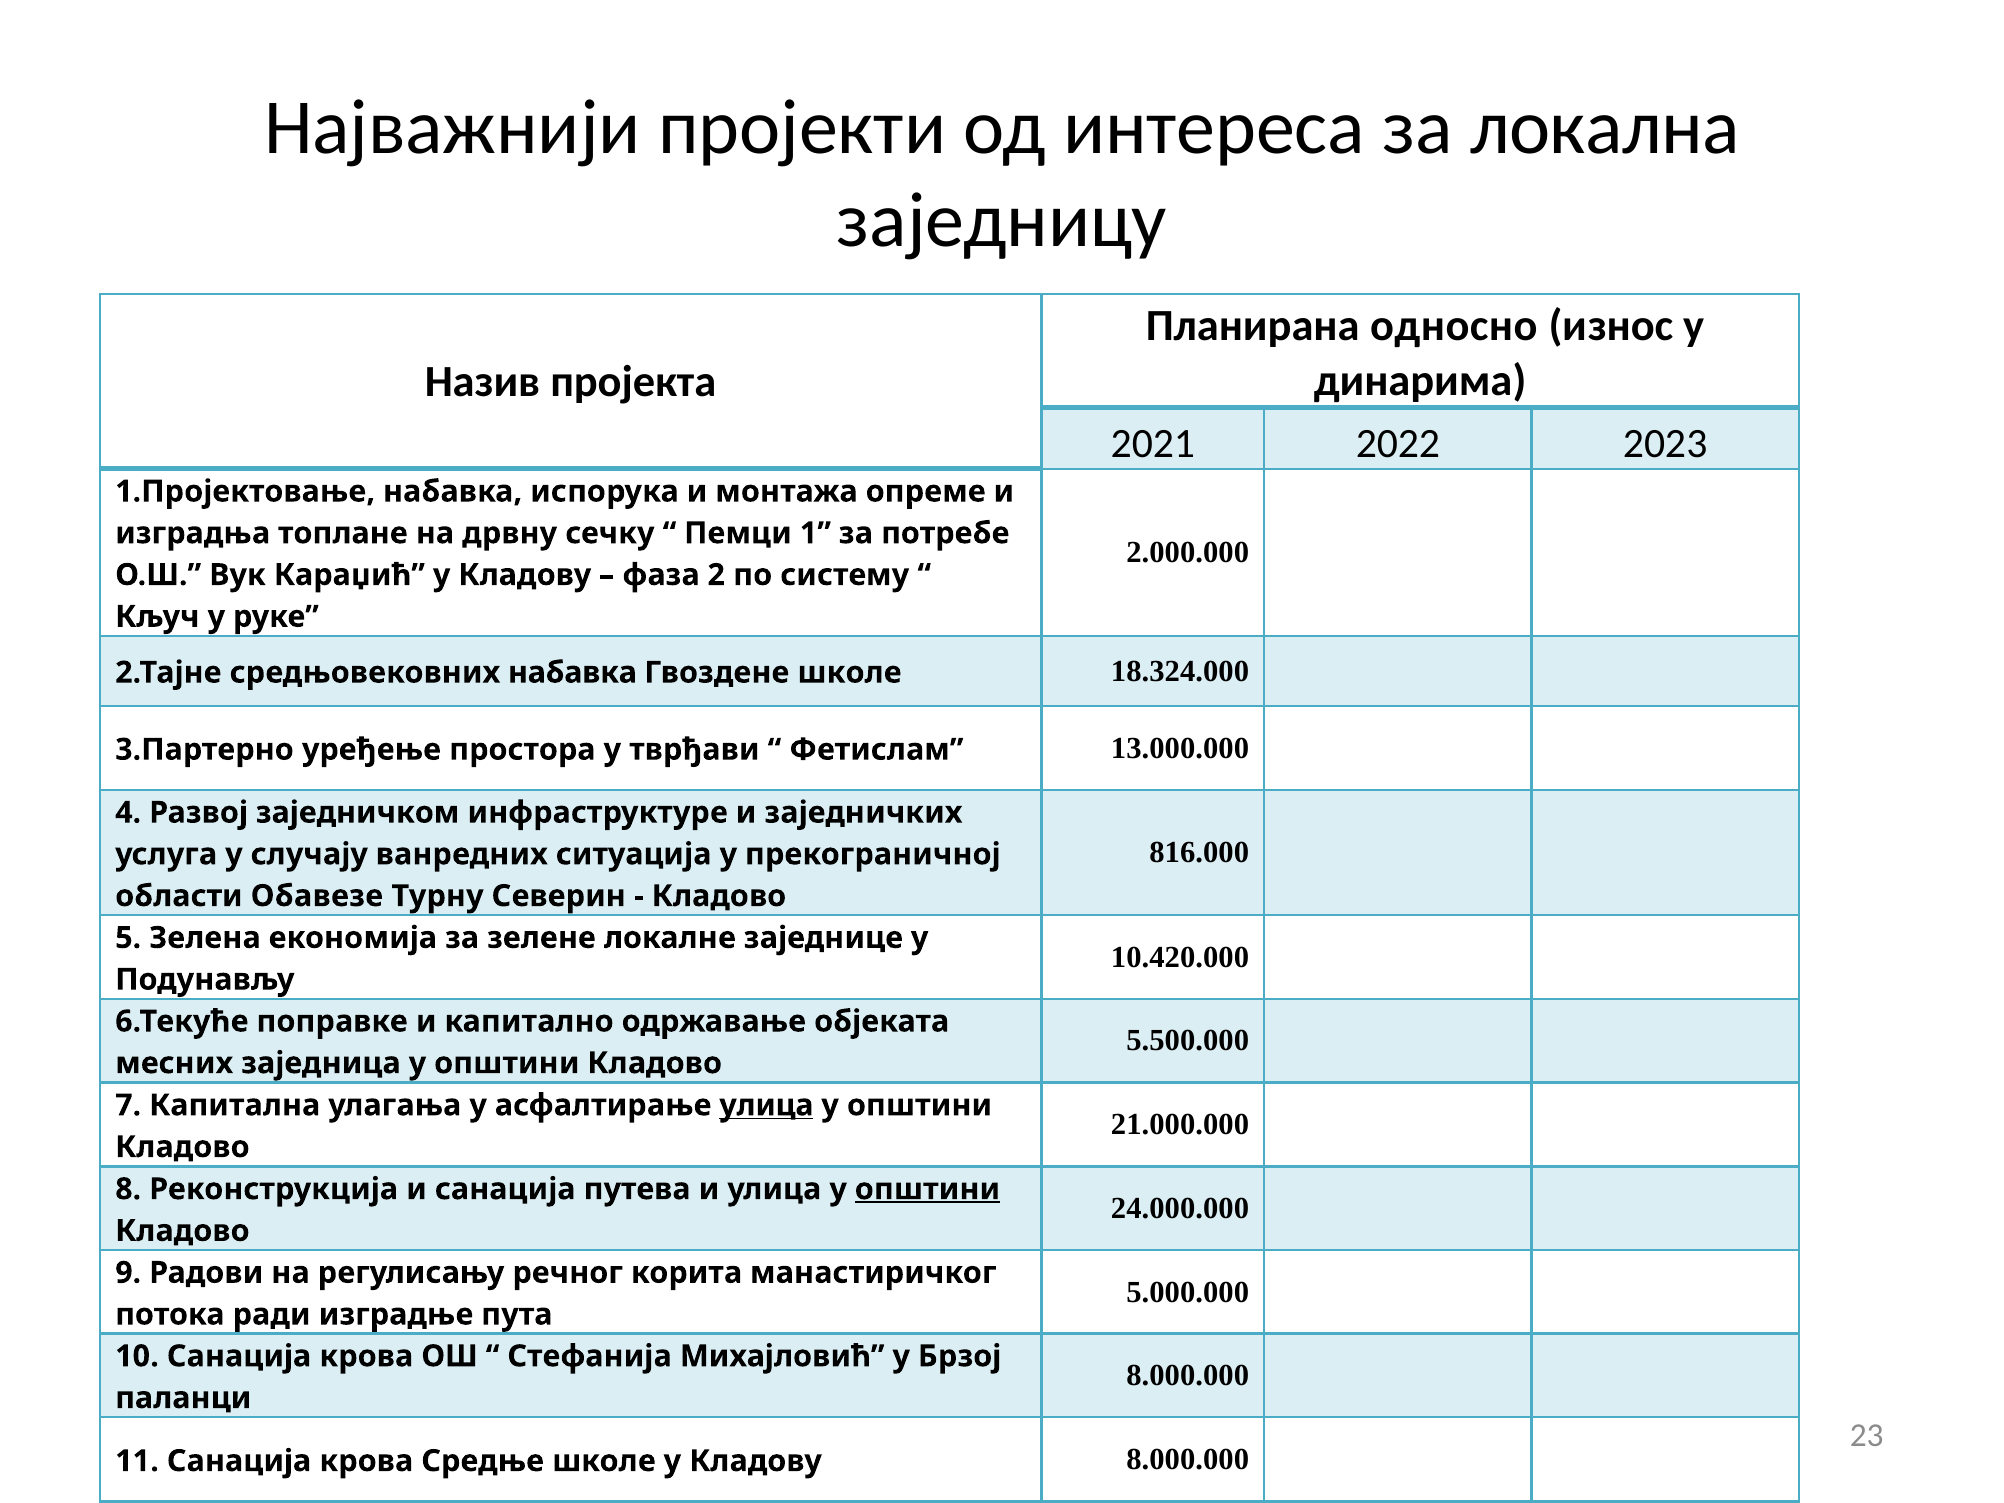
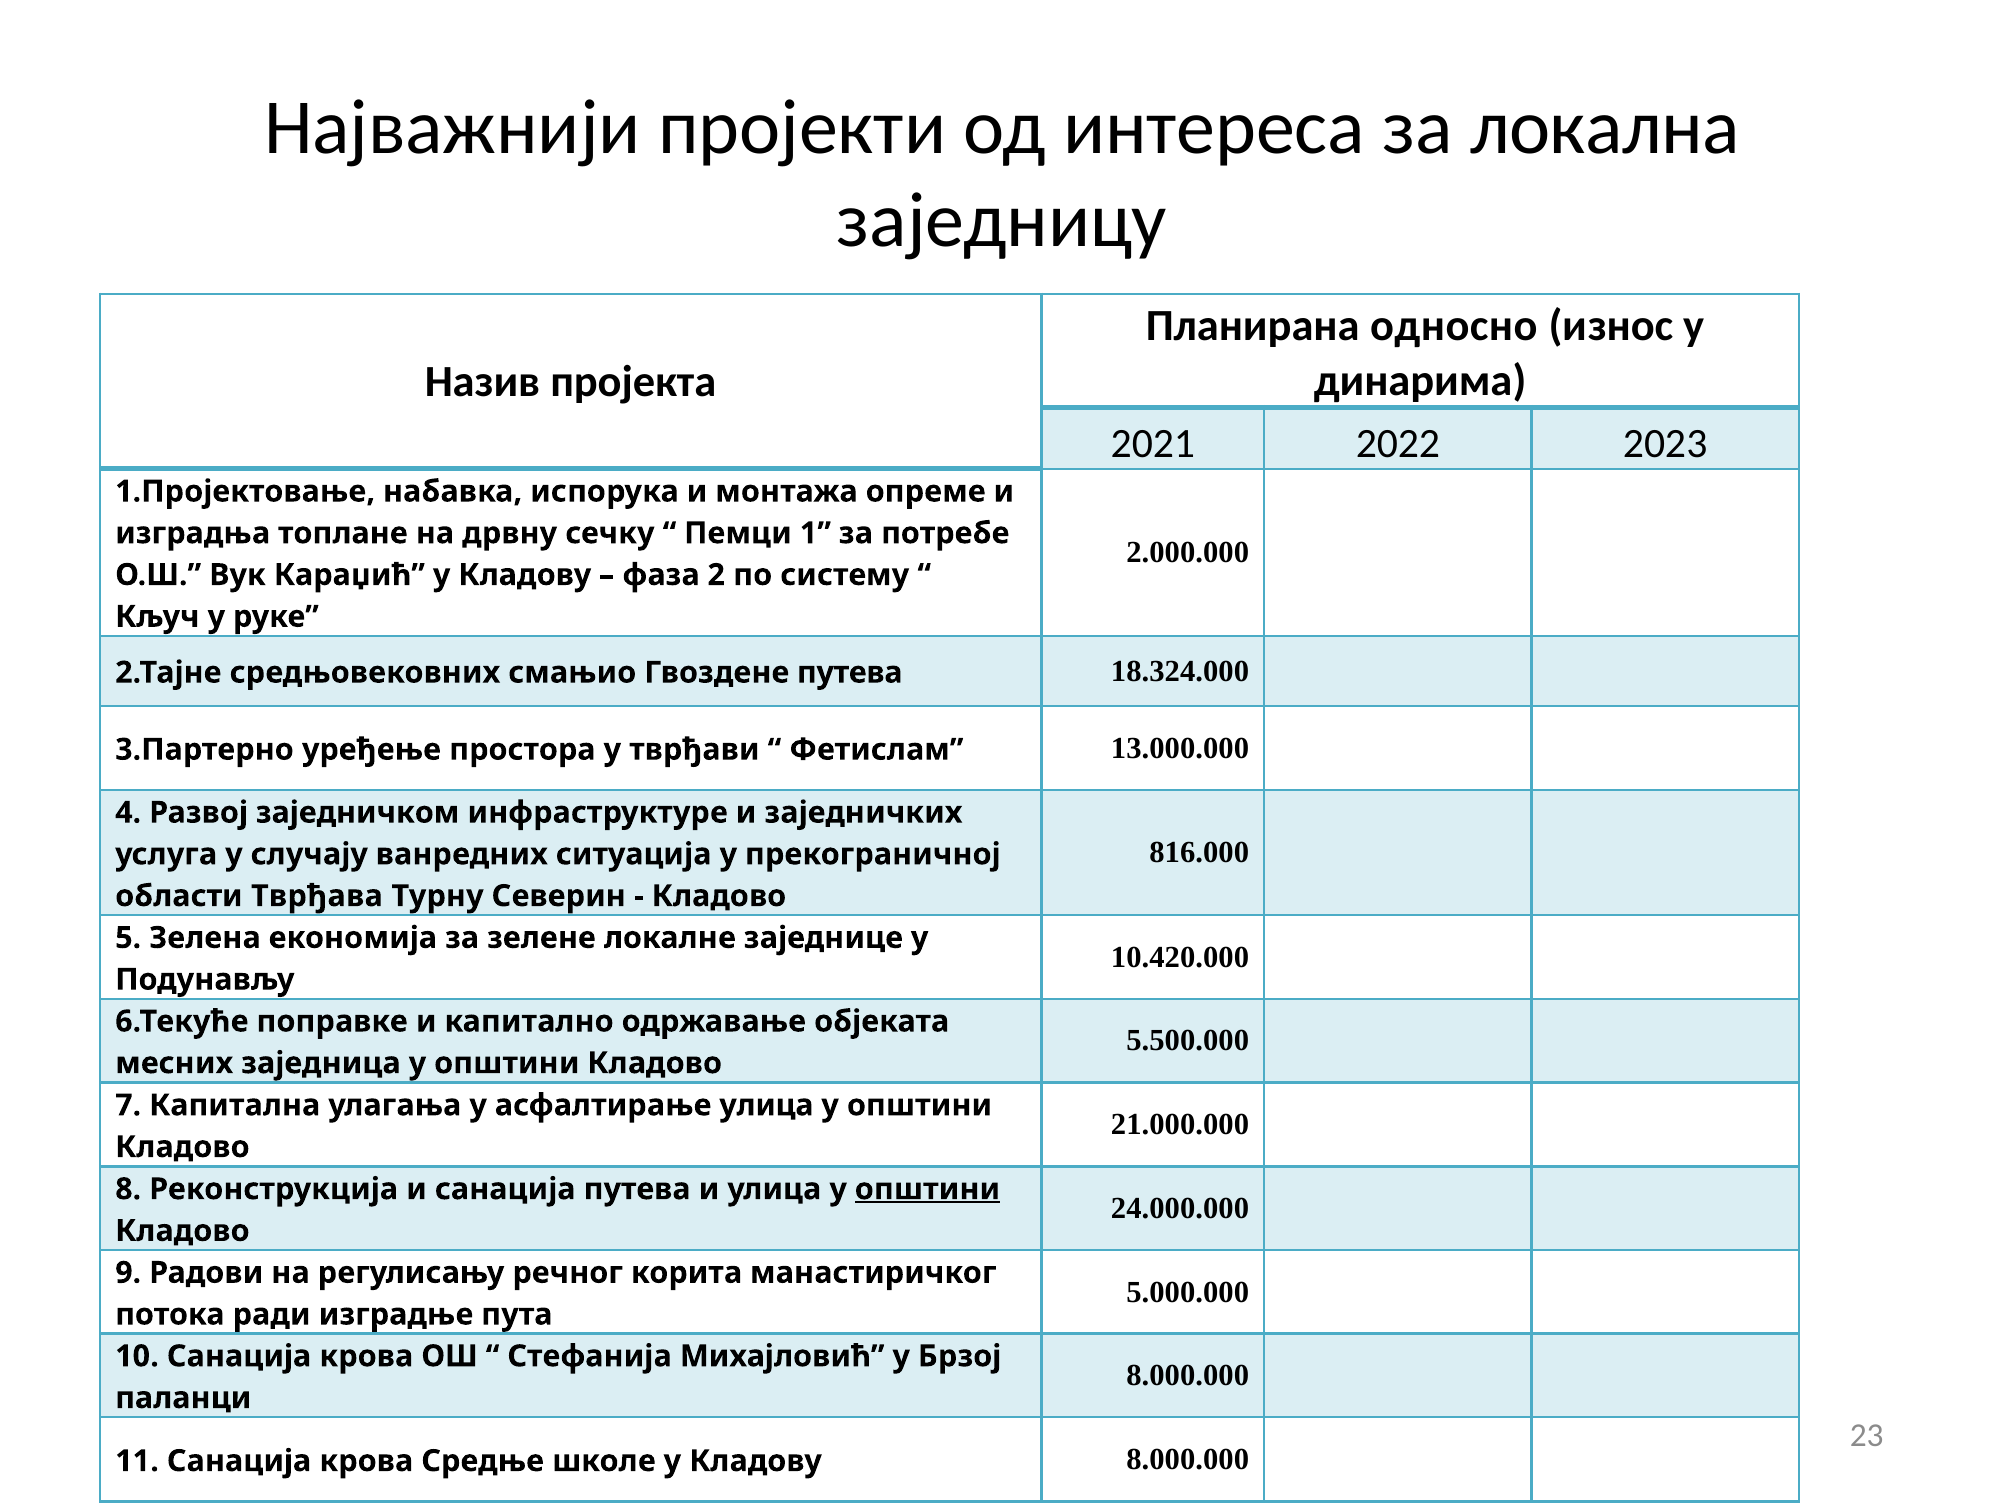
средњовековних набавка: набавка -> смањио
Гвоздене школе: школе -> путева
Обавезе: Обавезе -> Тврђава
улица at (766, 1105) underline: present -> none
